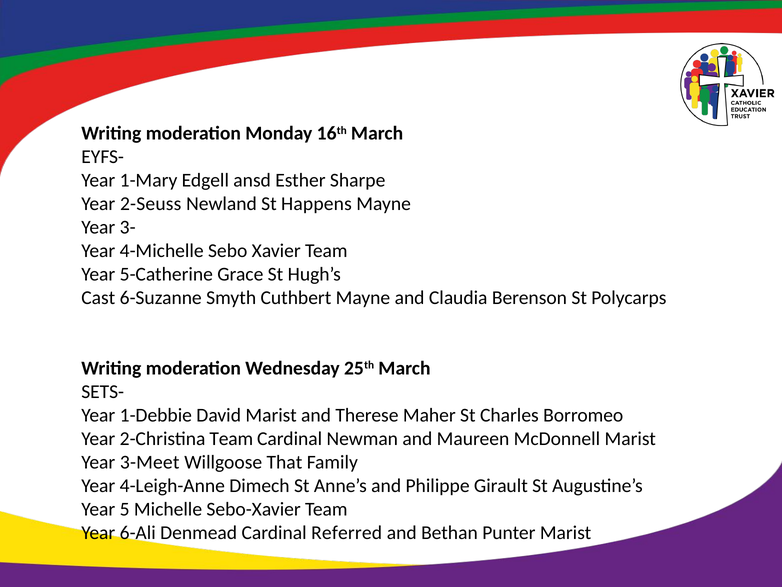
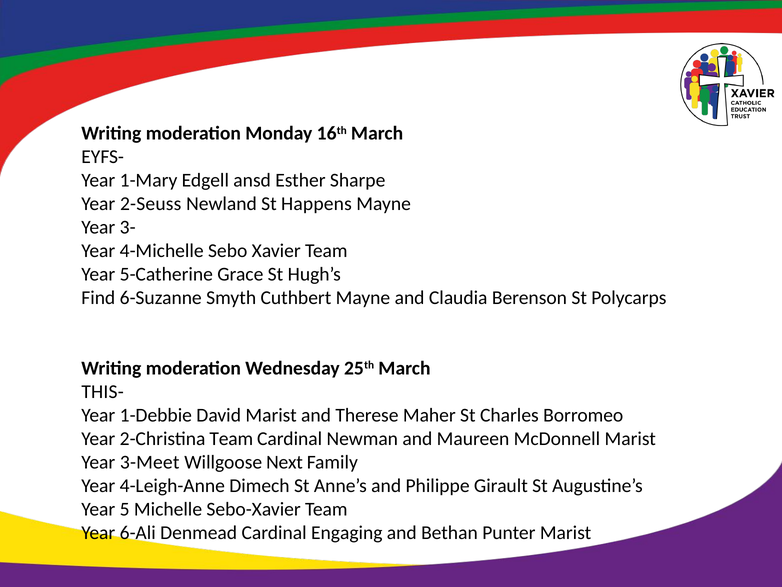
Cast: Cast -> Find
SETS-: SETS- -> THIS-
That: That -> Next
Referred: Referred -> Engaging
